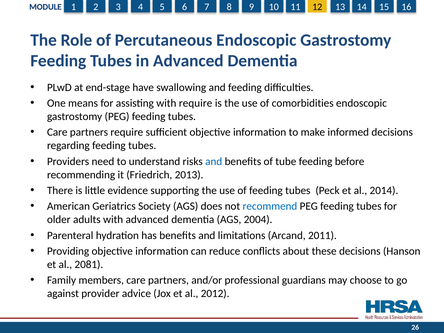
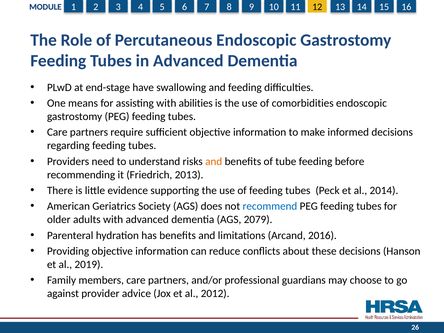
with require: require -> abilities
and at (214, 161) colour: blue -> orange
2004: 2004 -> 2079
2011: 2011 -> 2016
2081: 2081 -> 2019
